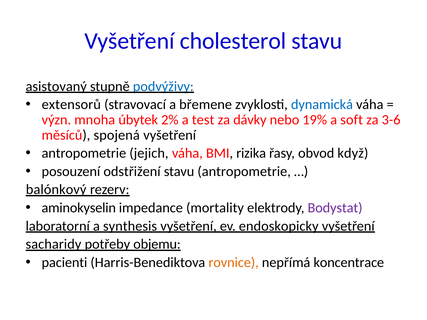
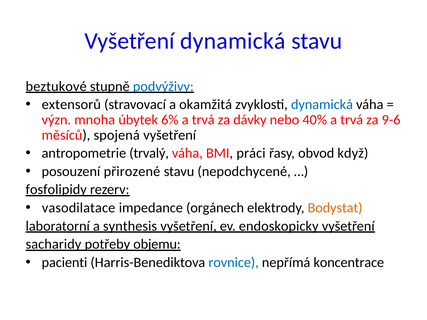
Vyšetření cholesterol: cholesterol -> dynamická
asistovaný: asistovaný -> beztukové
břemene: břemene -> okamžitá
2%: 2% -> 6%
test at (203, 120): test -> trvá
19%: 19% -> 40%
soft at (352, 120): soft -> trvá
3-6: 3-6 -> 9-6
jejich: jejich -> trvalý
rizika: rizika -> práci
odstřižení: odstřižení -> přirozené
stavu antropometrie: antropometrie -> nepodchycené
balónkový: balónkový -> fosfolipidy
aminokyselin: aminokyselin -> vasodilatace
mortality: mortality -> orgánech
Bodystat colour: purple -> orange
rovnice colour: orange -> blue
